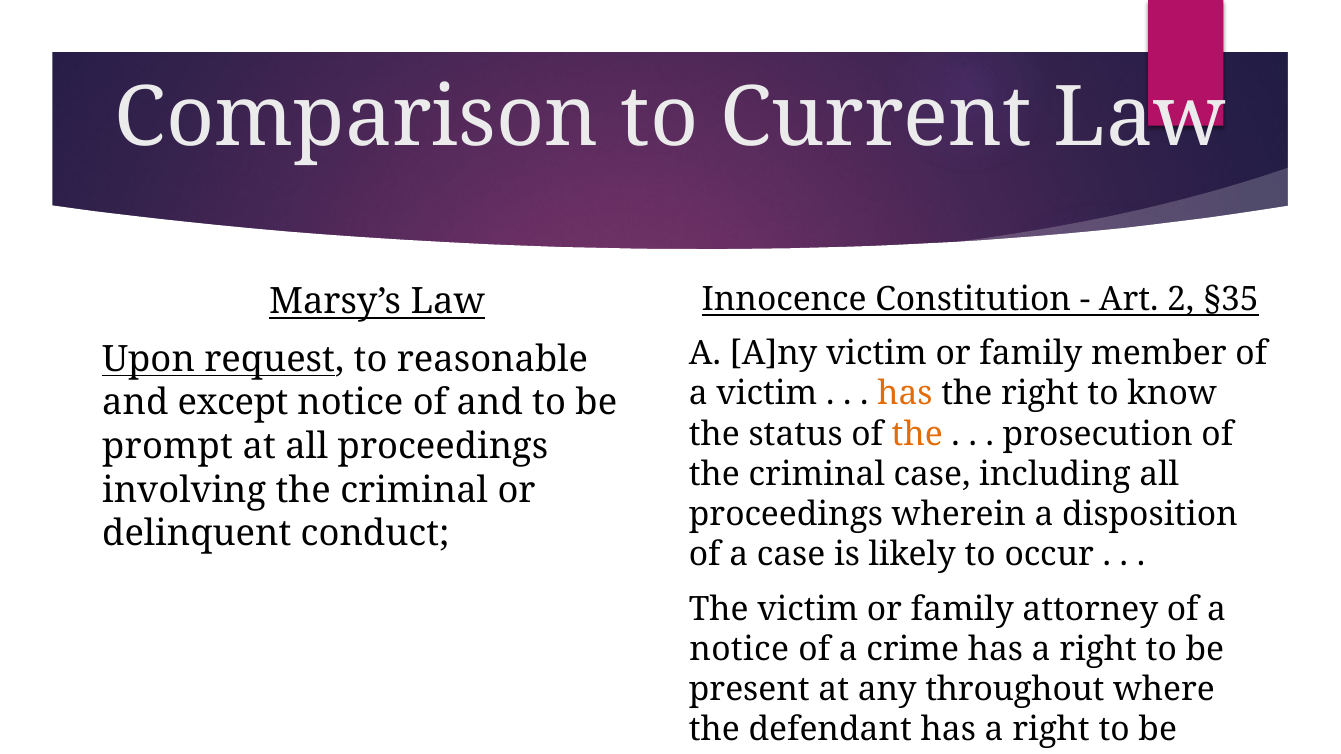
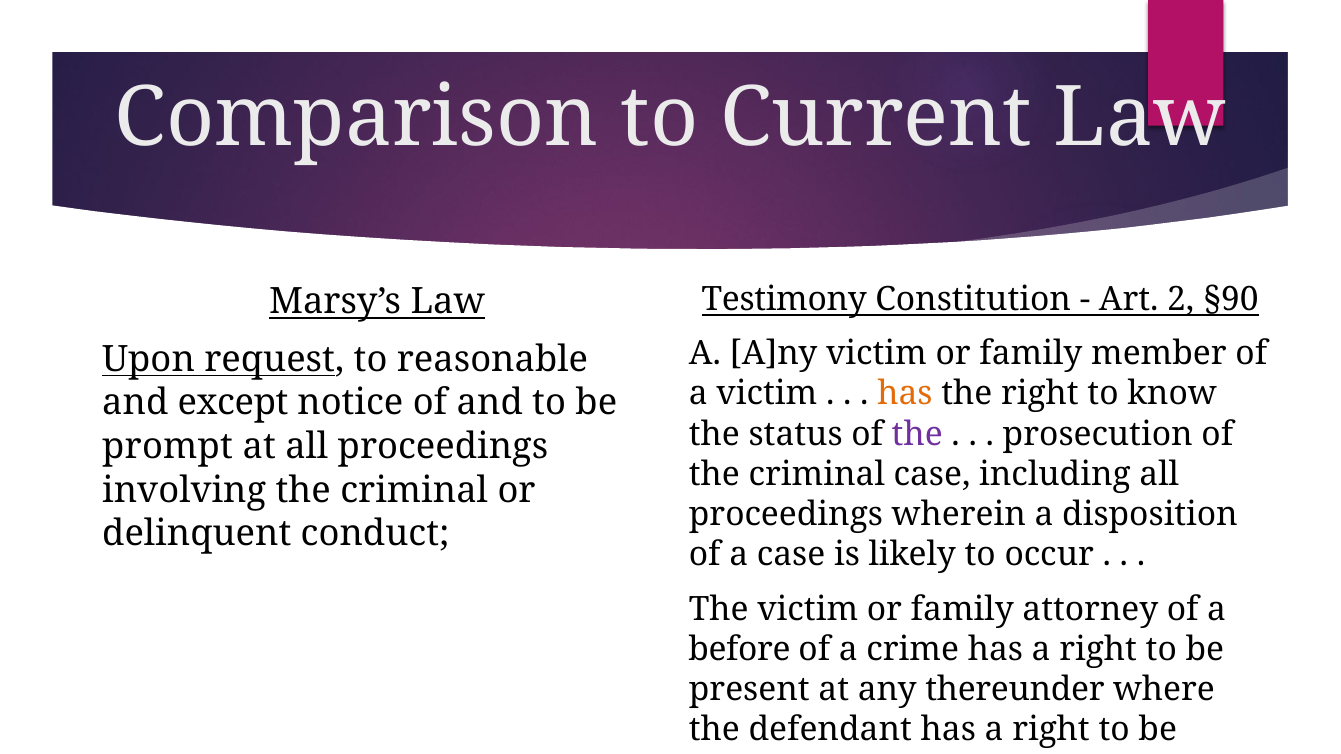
Innocence: Innocence -> Testimony
§35: §35 -> §90
the at (917, 434) colour: orange -> purple
notice at (739, 649): notice -> before
throughout: throughout -> thereunder
